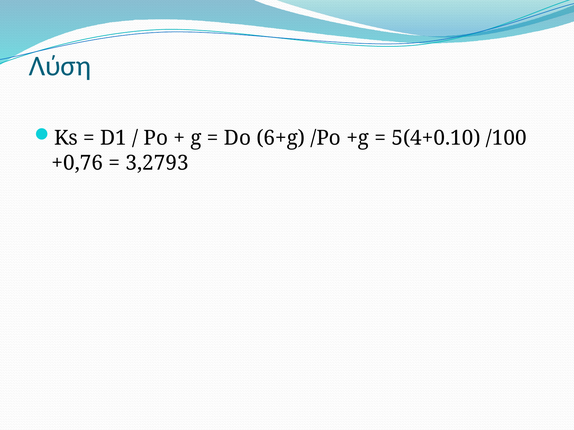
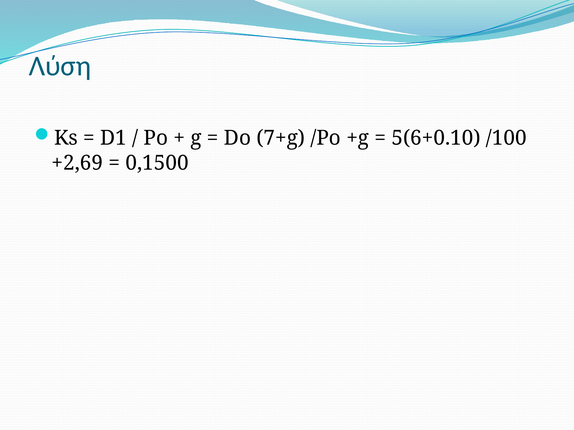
6+g: 6+g -> 7+g
5(4+0.10: 5(4+0.10 -> 5(6+0.10
+0,76: +0,76 -> +2,69
3,2793: 3,2793 -> 0,1500
